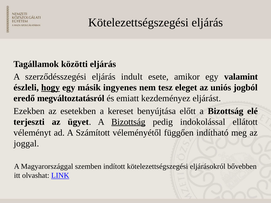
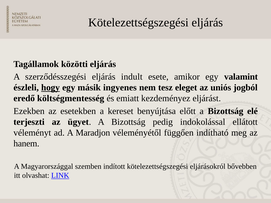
megváltoztatásról: megváltoztatásról -> költségmentesség
Bizottság at (128, 122) underline: present -> none
Számított: Számított -> Maradjon
joggal: joggal -> hanem
